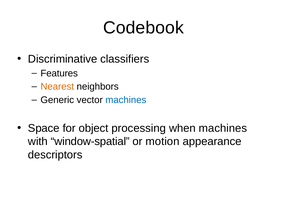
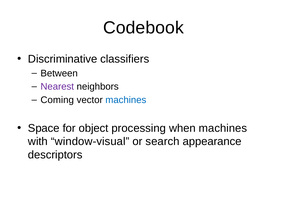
Features: Features -> Between
Nearest colour: orange -> purple
Generic: Generic -> Coming
window-spatial: window-spatial -> window-visual
motion: motion -> search
